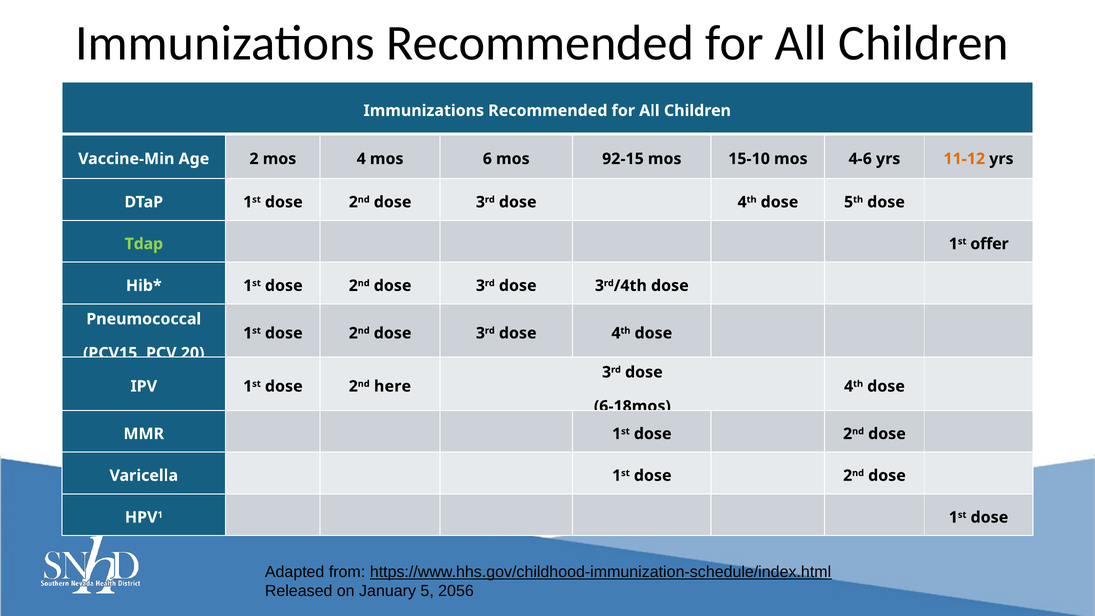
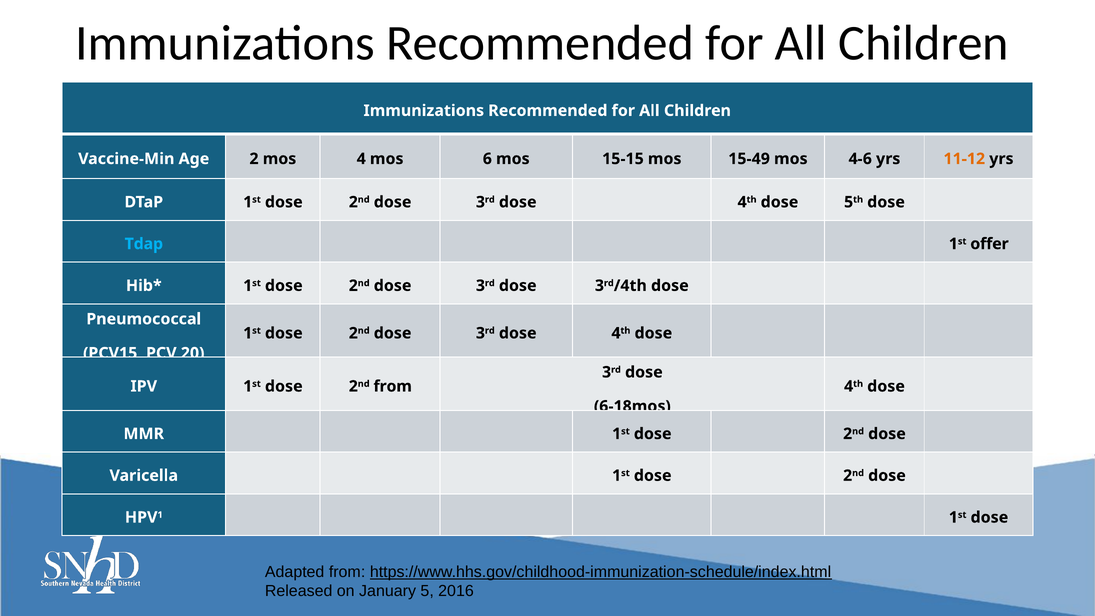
92-15: 92-15 -> 15-15
15-10: 15-10 -> 15-49
Tdap colour: light green -> light blue
2nd here: here -> from
2056: 2056 -> 2016
